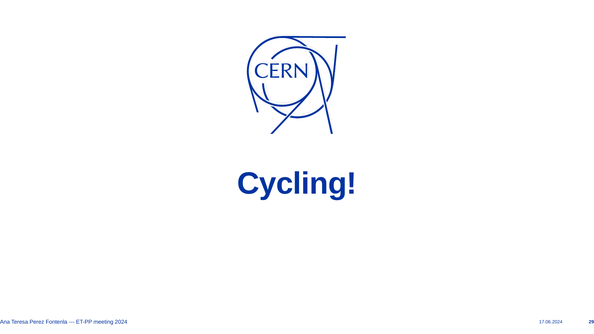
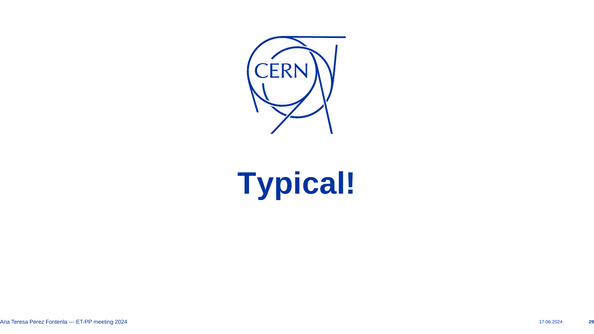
Cycling: Cycling -> Typical
